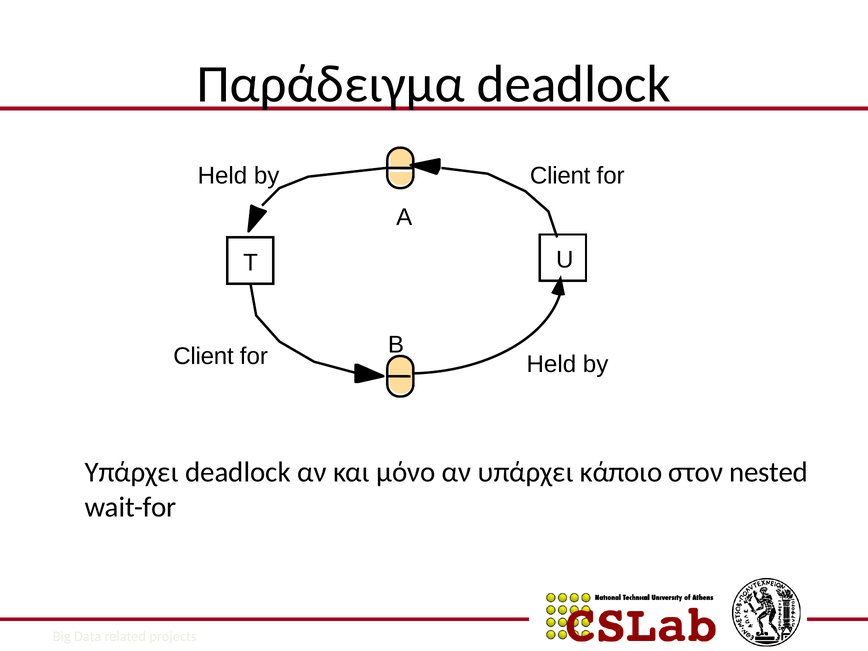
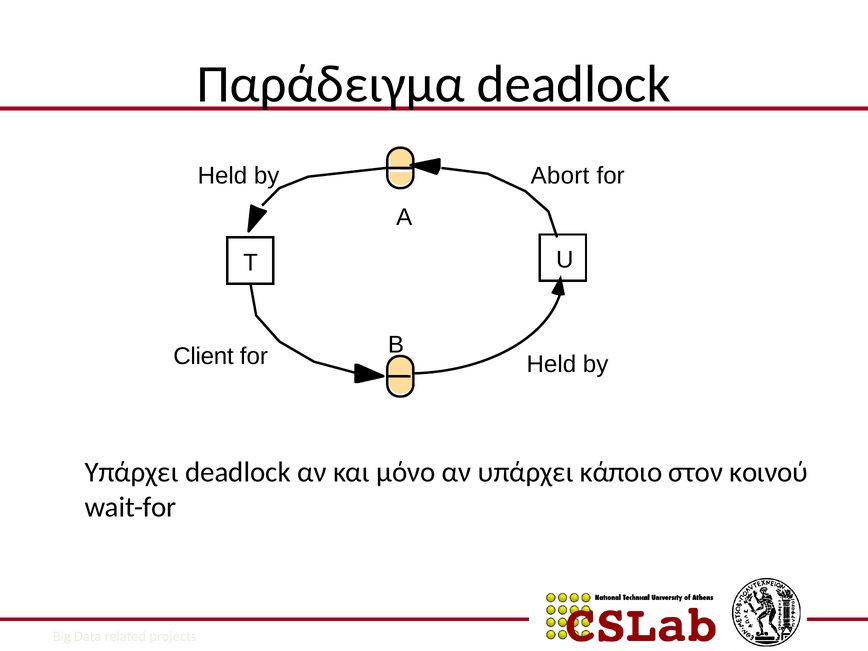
Client at (560, 176): Client -> Abort
nested: nested -> κοινού
